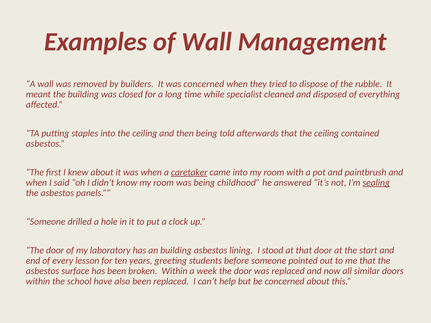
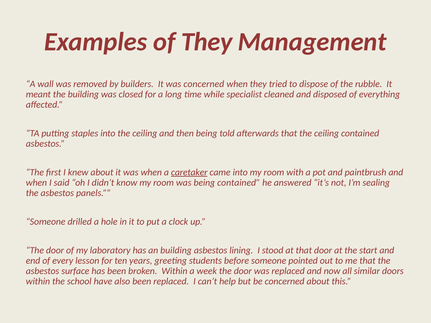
of Wall: Wall -> They
being childhood: childhood -> contained
sealing underline: present -> none
